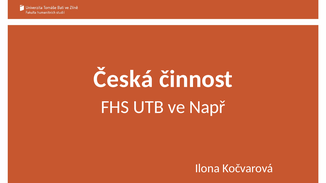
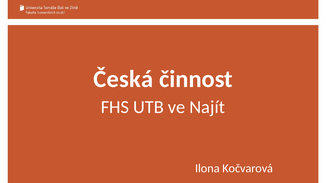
Např: Např -> Najít
